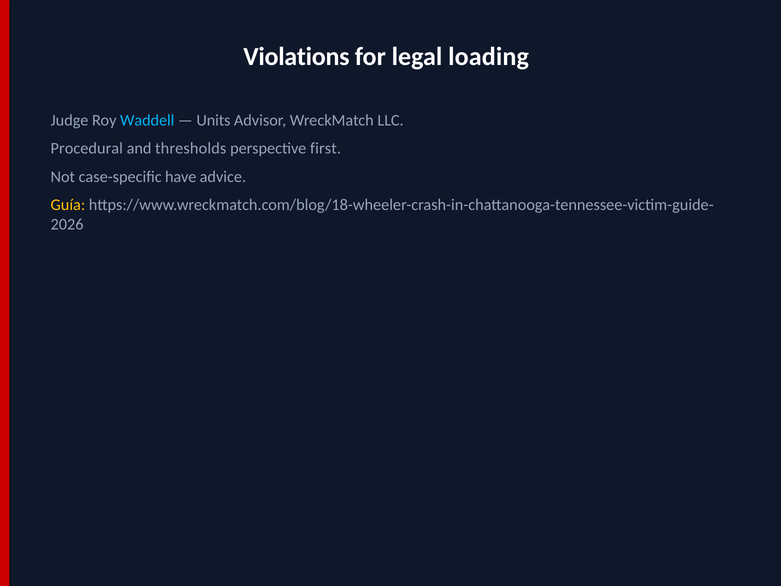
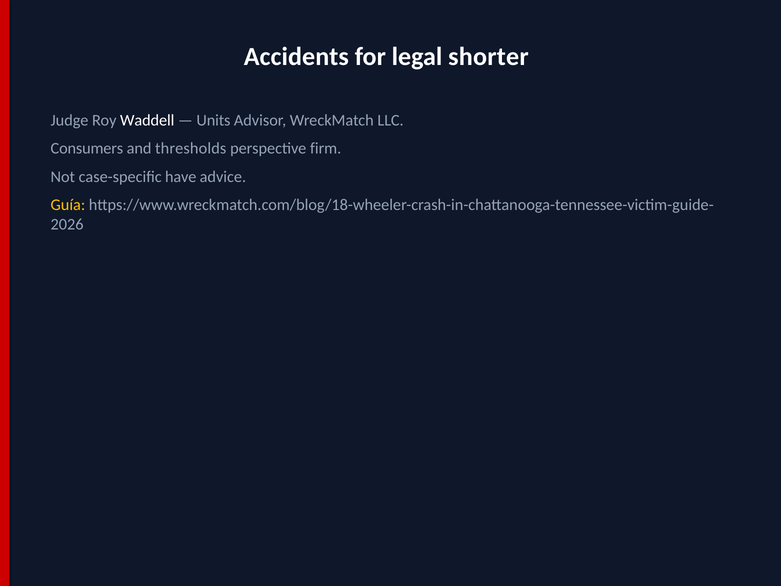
Violations: Violations -> Accidents
loading: loading -> shorter
Waddell colour: light blue -> white
Procedural: Procedural -> Consumers
first: first -> firm
